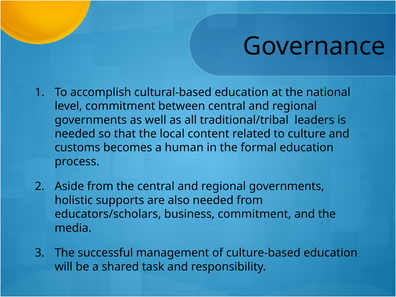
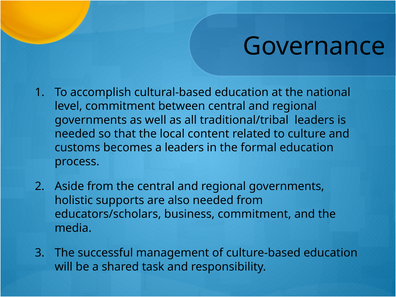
a human: human -> leaders
